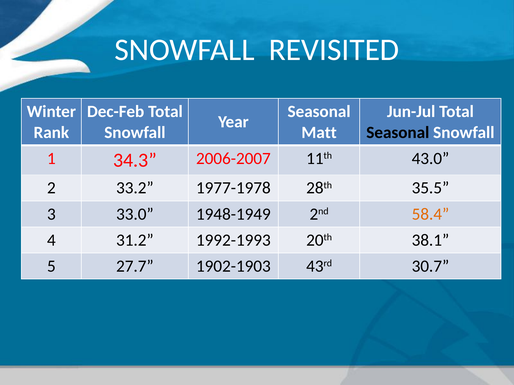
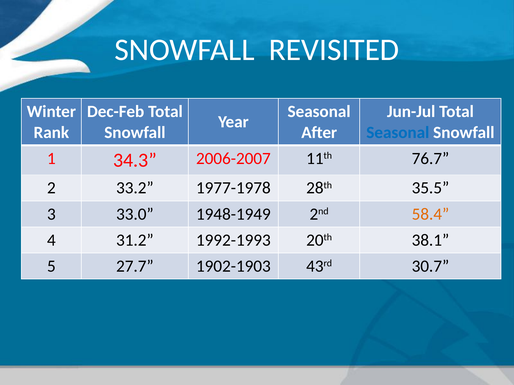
Matt: Matt -> After
Seasonal at (398, 133) colour: black -> blue
43.0: 43.0 -> 76.7
